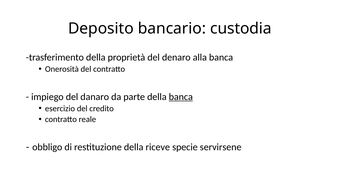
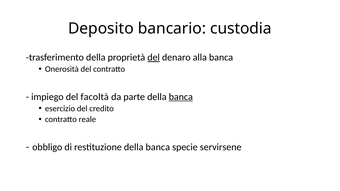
del at (154, 57) underline: none -> present
danaro: danaro -> facoltà
restituzione della riceve: riceve -> banca
